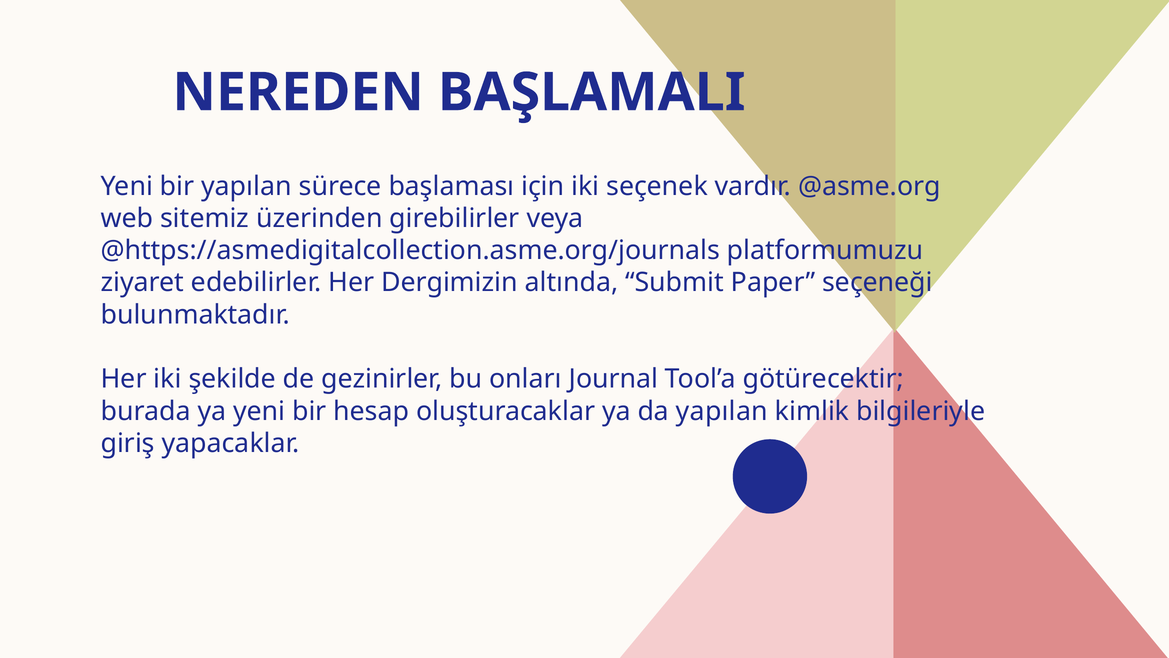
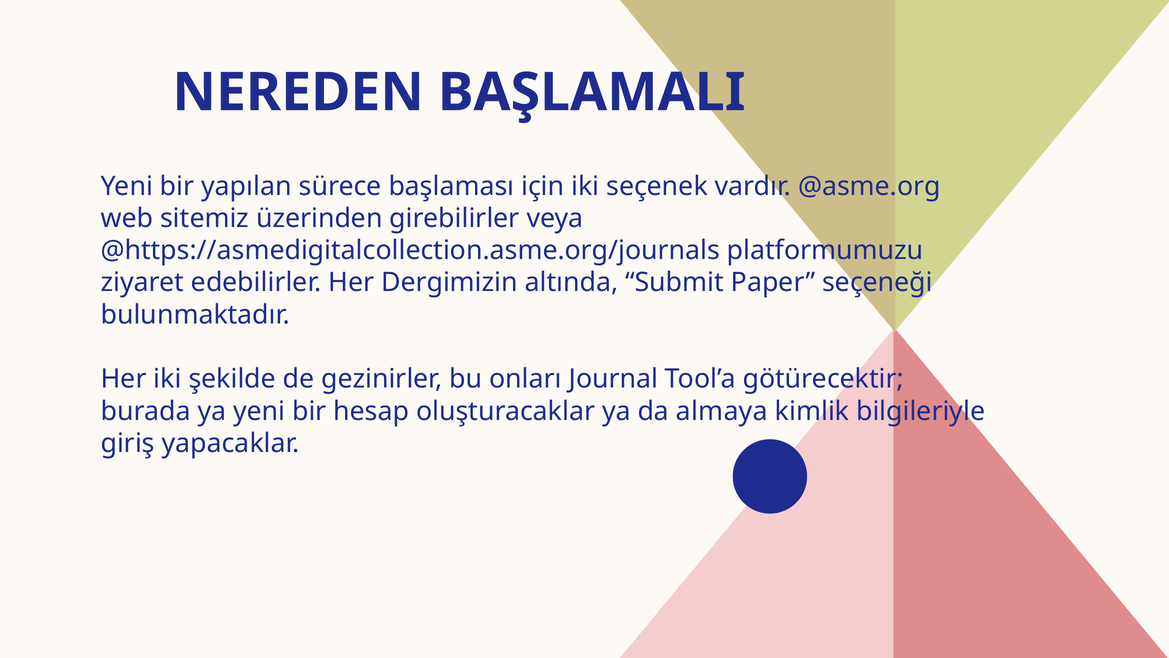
da yapılan: yapılan -> almaya
